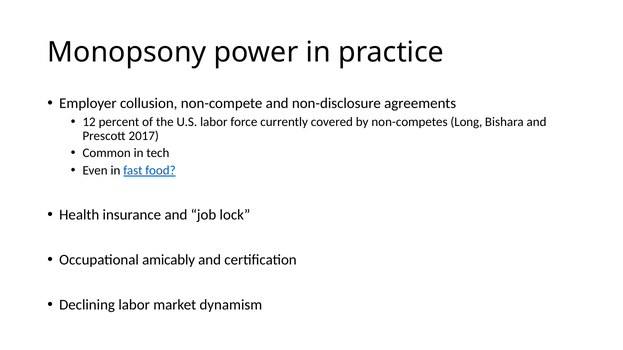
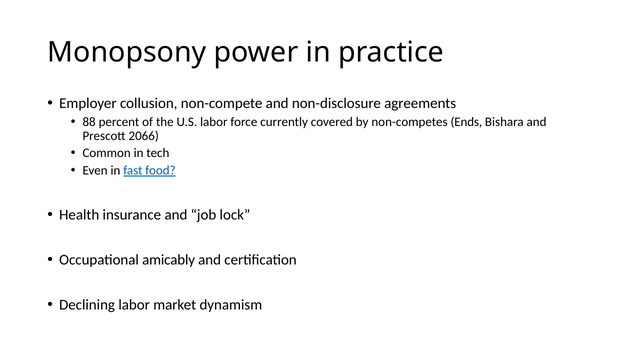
12: 12 -> 88
Long: Long -> Ends
2017: 2017 -> 2066
